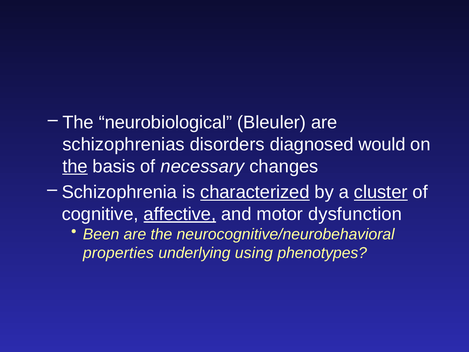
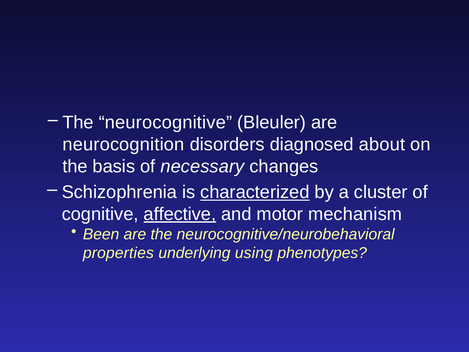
neurobiological: neurobiological -> neurocognitive
schizophrenias: schizophrenias -> neurocognition
would: would -> about
the at (75, 166) underline: present -> none
cluster underline: present -> none
dysfunction: dysfunction -> mechanism
